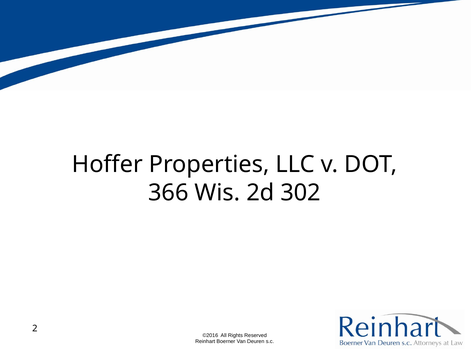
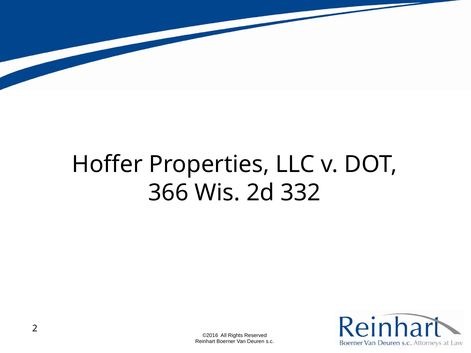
302: 302 -> 332
